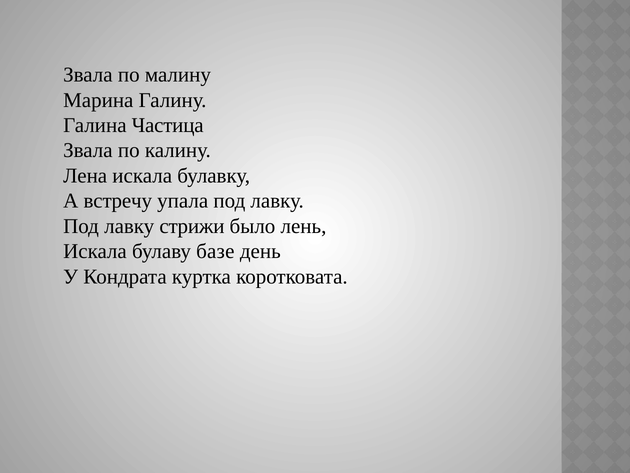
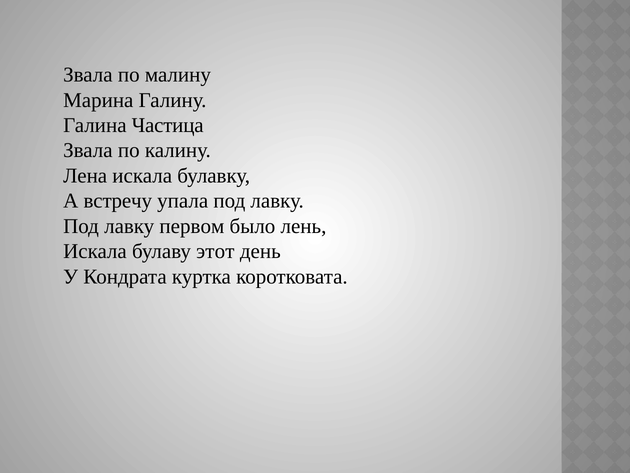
стрижи: стрижи -> первом
базе: базе -> этот
